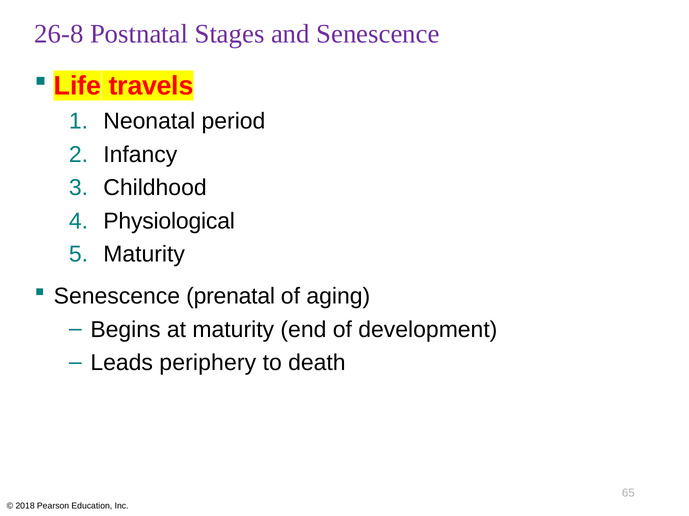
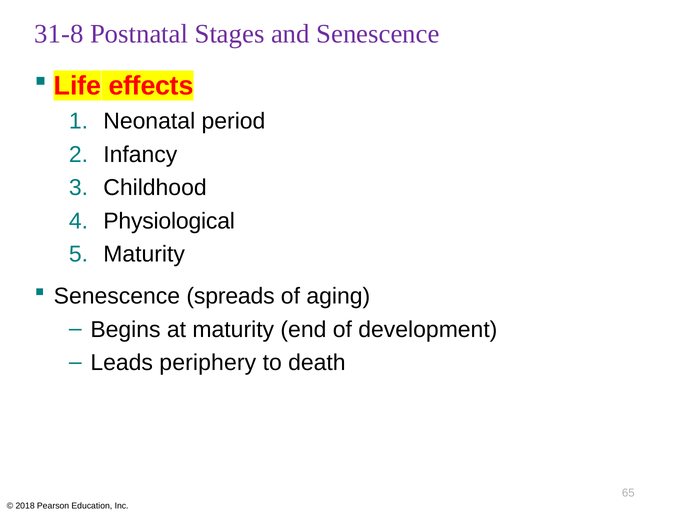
26-8: 26-8 -> 31-8
travels: travels -> effects
prenatal: prenatal -> spreads
